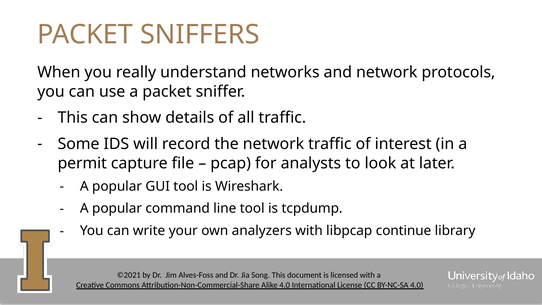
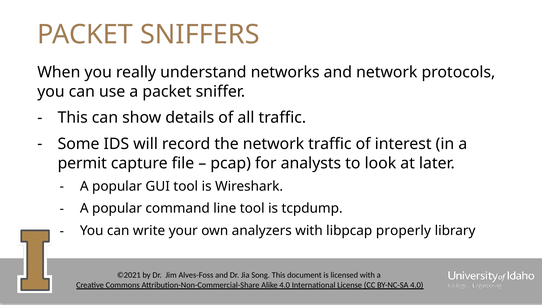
continue: continue -> properly
